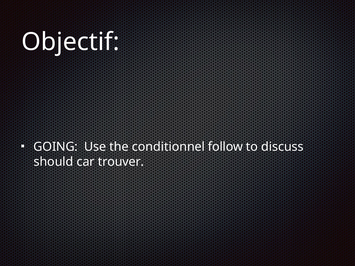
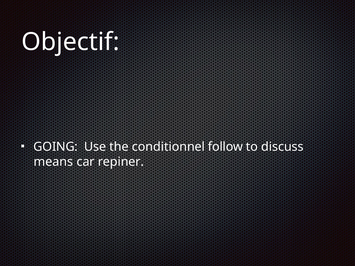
should: should -> means
trouver: trouver -> repiner
